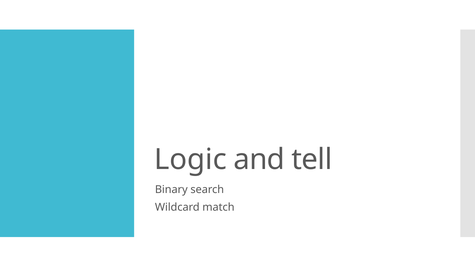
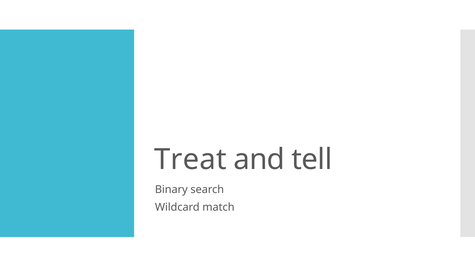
Logic: Logic -> Treat
